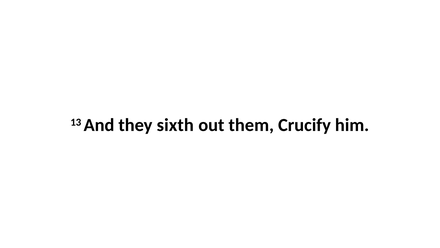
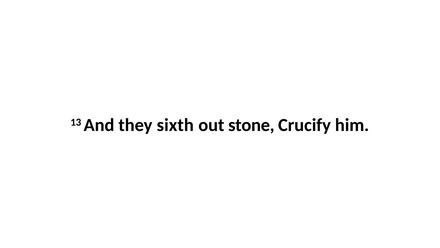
them: them -> stone
